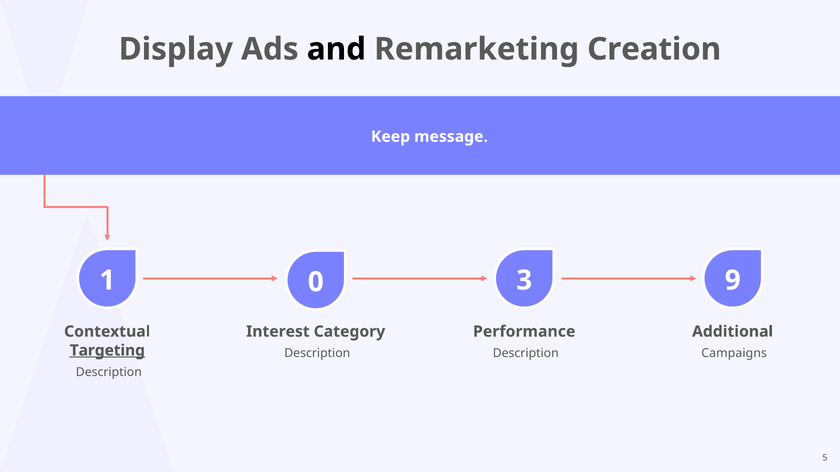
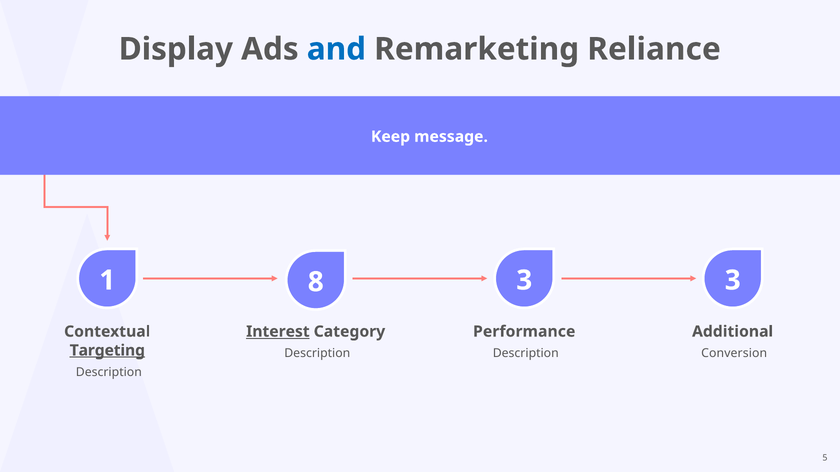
and colour: black -> blue
Creation: Creation -> Reliance
0: 0 -> 8
3 9: 9 -> 3
Interest underline: none -> present
Campaigns: Campaigns -> Conversion
